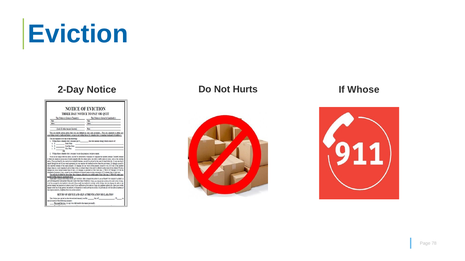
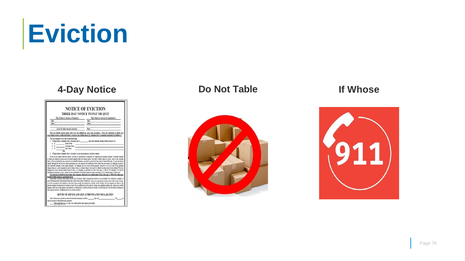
2-Day: 2-Day -> 4-Day
Hurts: Hurts -> Table
